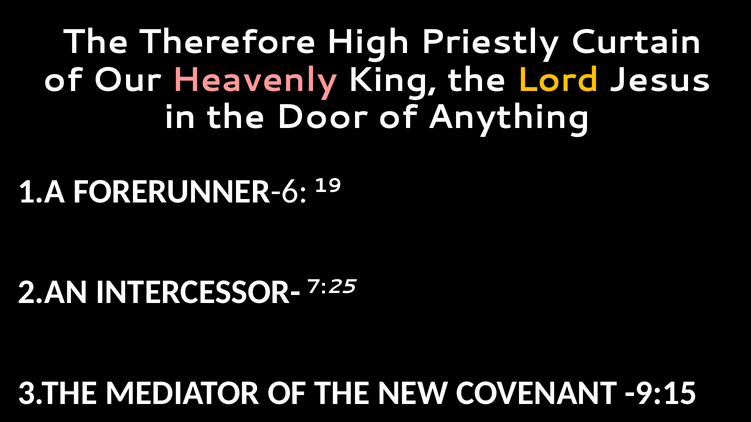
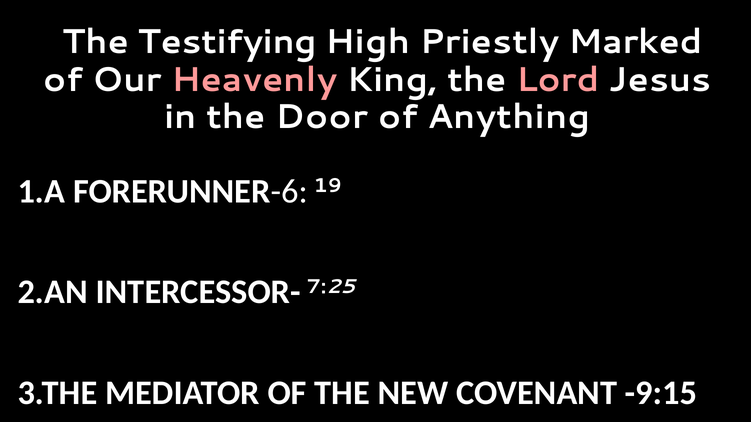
Therefore: Therefore -> Testifying
Curtain: Curtain -> Marked
Lord colour: yellow -> pink
